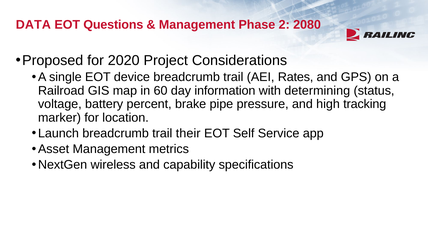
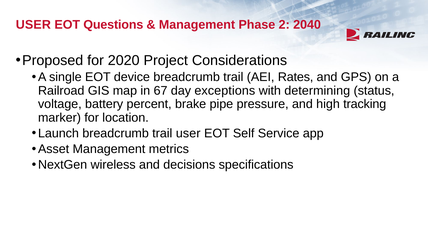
DATA at (33, 25): DATA -> USER
2080: 2080 -> 2040
60: 60 -> 67
information: information -> exceptions
trail their: their -> user
capability: capability -> decisions
